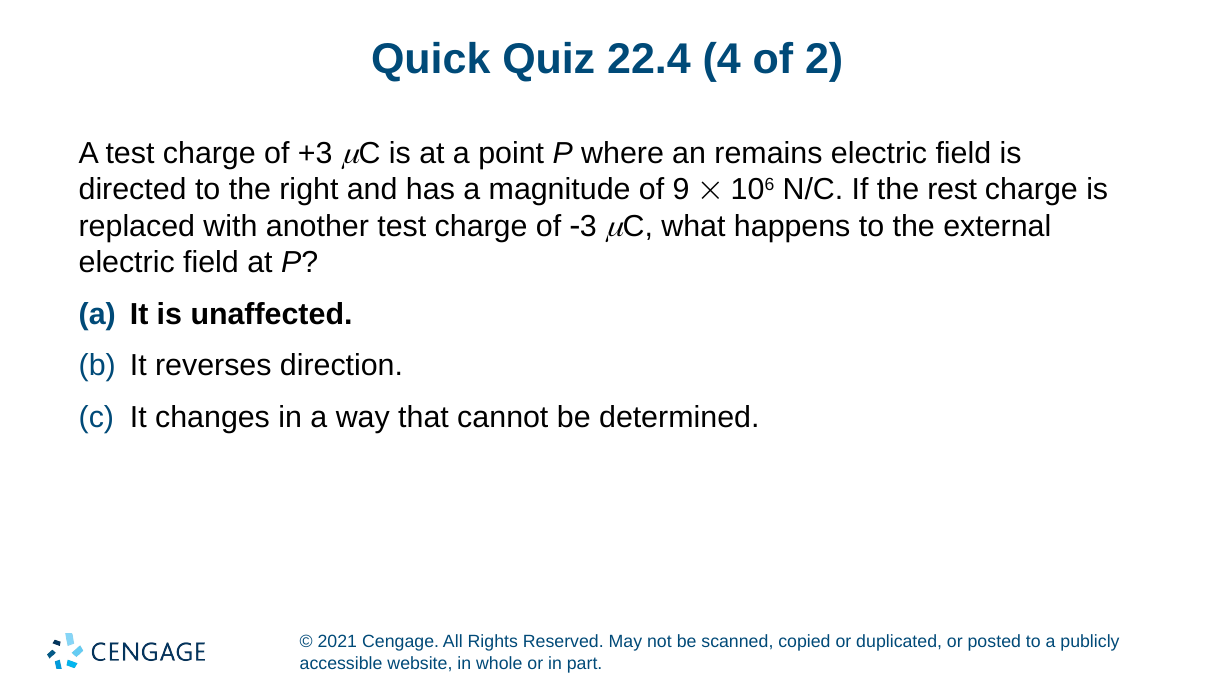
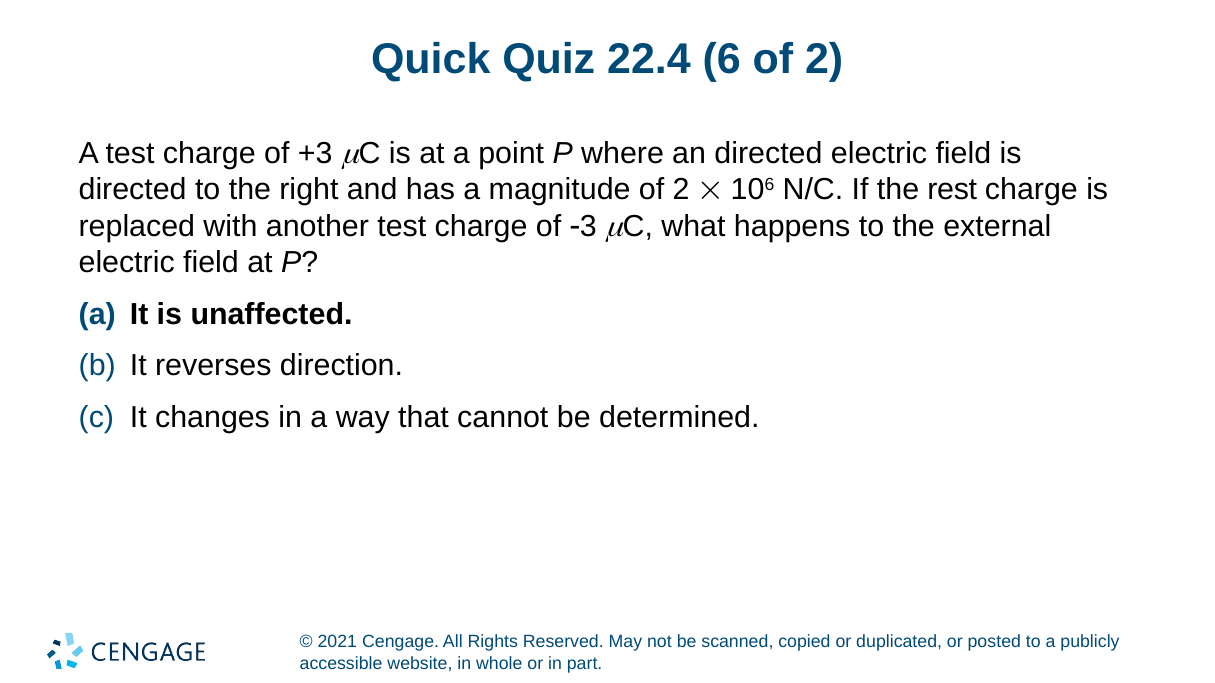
4: 4 -> 6
an remains: remains -> directed
magnitude of 9: 9 -> 2
